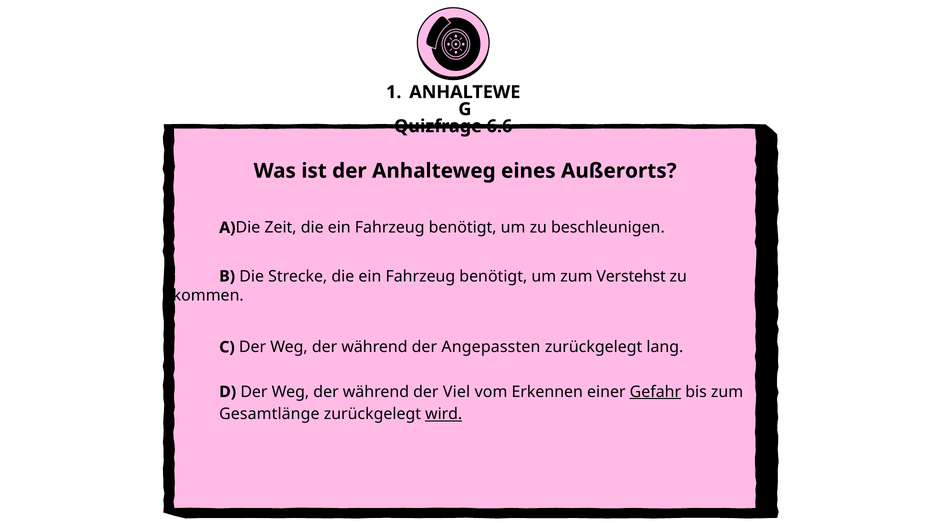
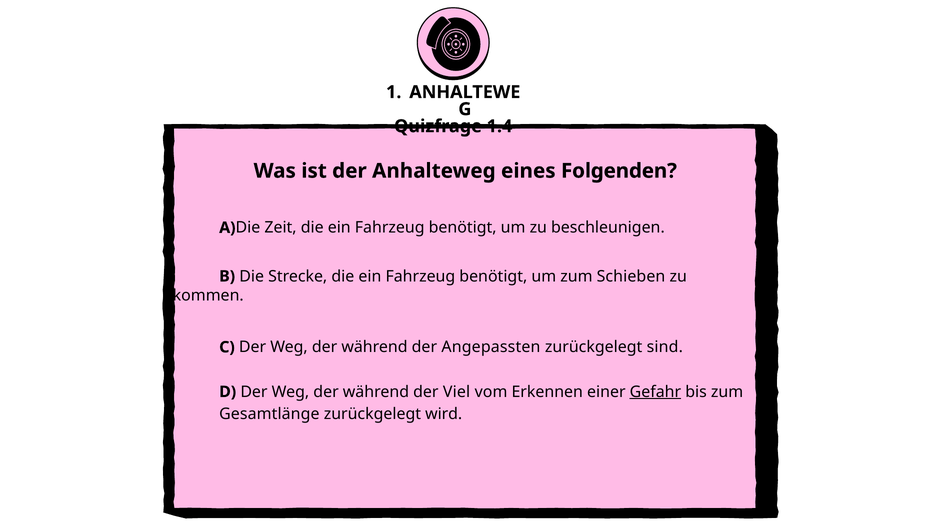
6.6: 6.6 -> 1.4
Außerorts: Außerorts -> Folgenden
Verstehst: Verstehst -> Schieben
lang: lang -> sind
wird underline: present -> none
